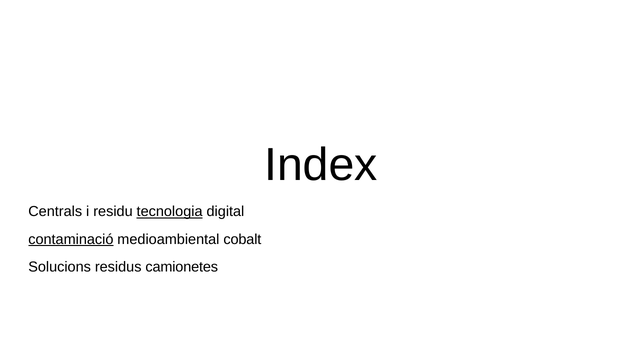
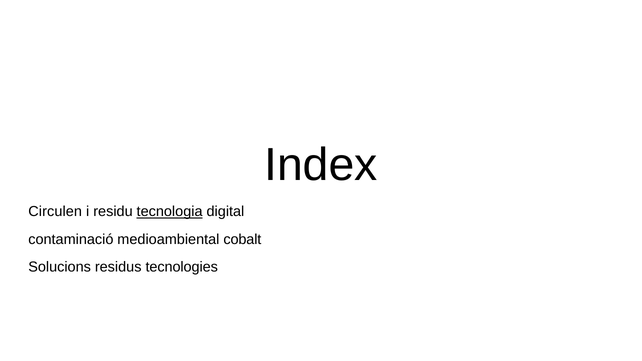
Centrals: Centrals -> Circulen
contaminació underline: present -> none
camionetes: camionetes -> tecnologies
